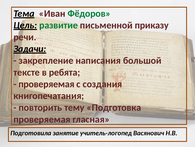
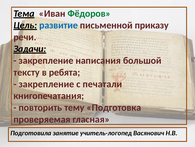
развитие colour: green -> blue
тексте: тексте -> тексту
проверяемая at (46, 84): проверяемая -> закрепление
создания: создания -> печатали
